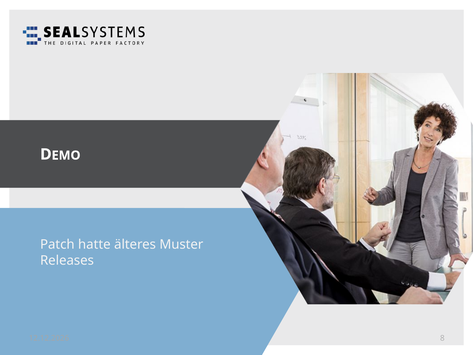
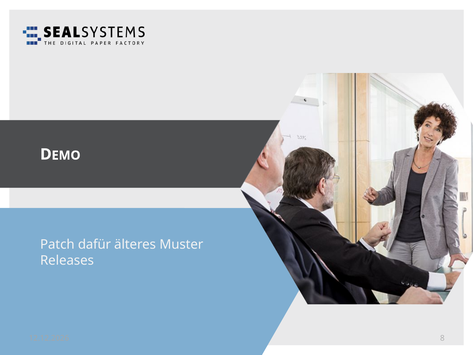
hatte: hatte -> dafür
